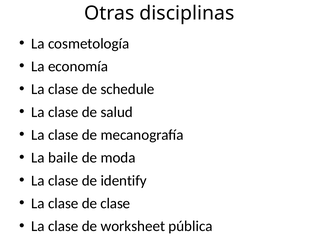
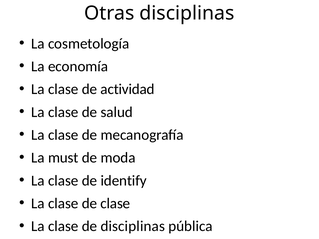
schedule: schedule -> actividad
baile: baile -> must
de worksheet: worksheet -> disciplinas
